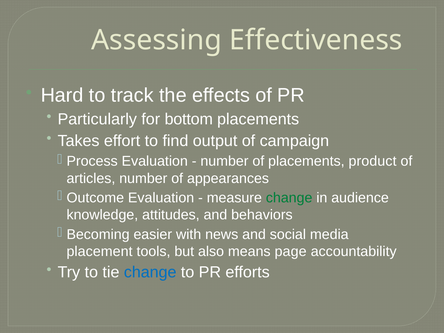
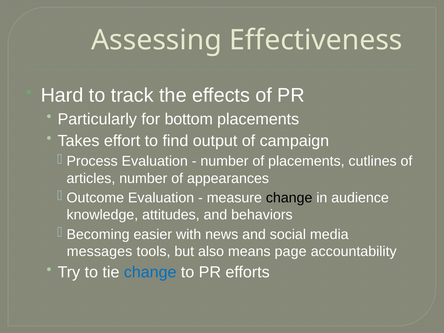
product: product -> cutlines
change at (289, 198) colour: green -> black
placement: placement -> messages
